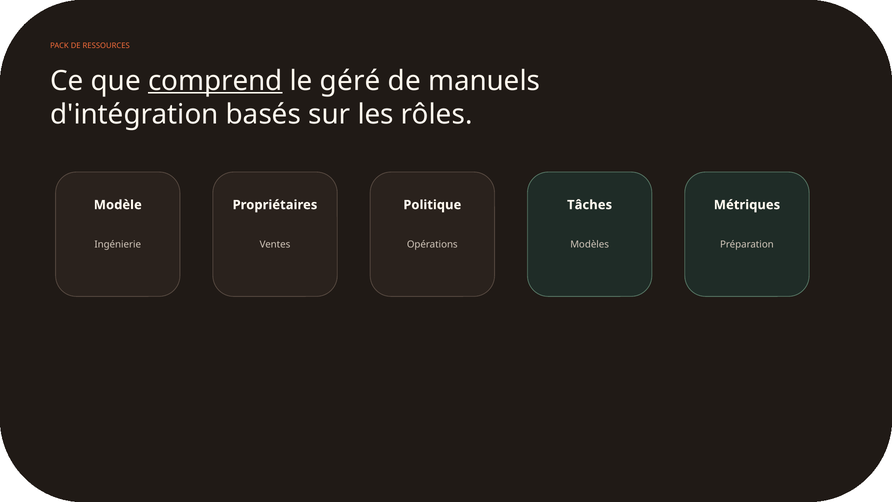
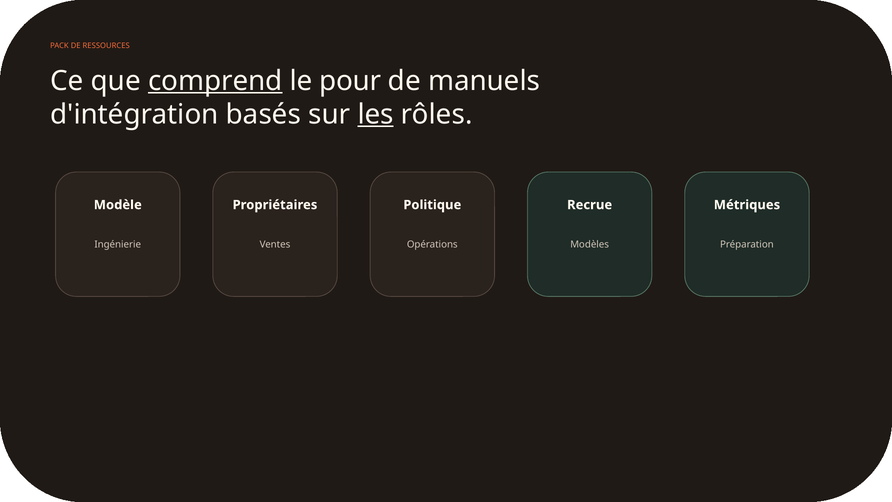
géré: géré -> pour
les underline: none -> present
Tâches: Tâches -> Recrue
